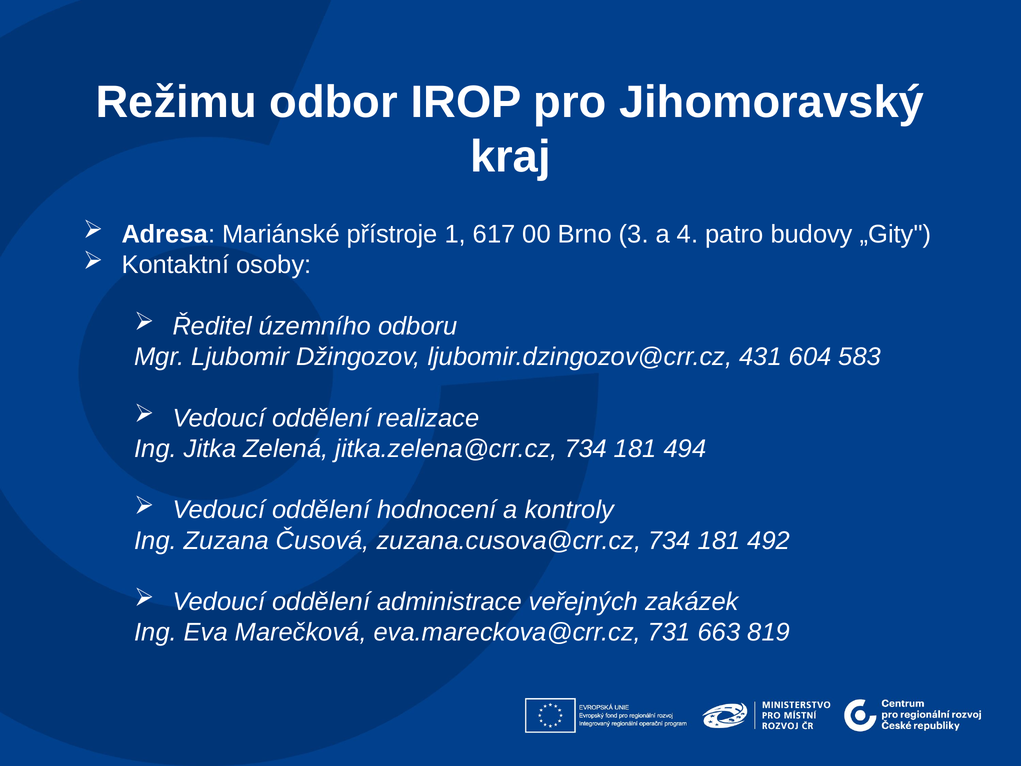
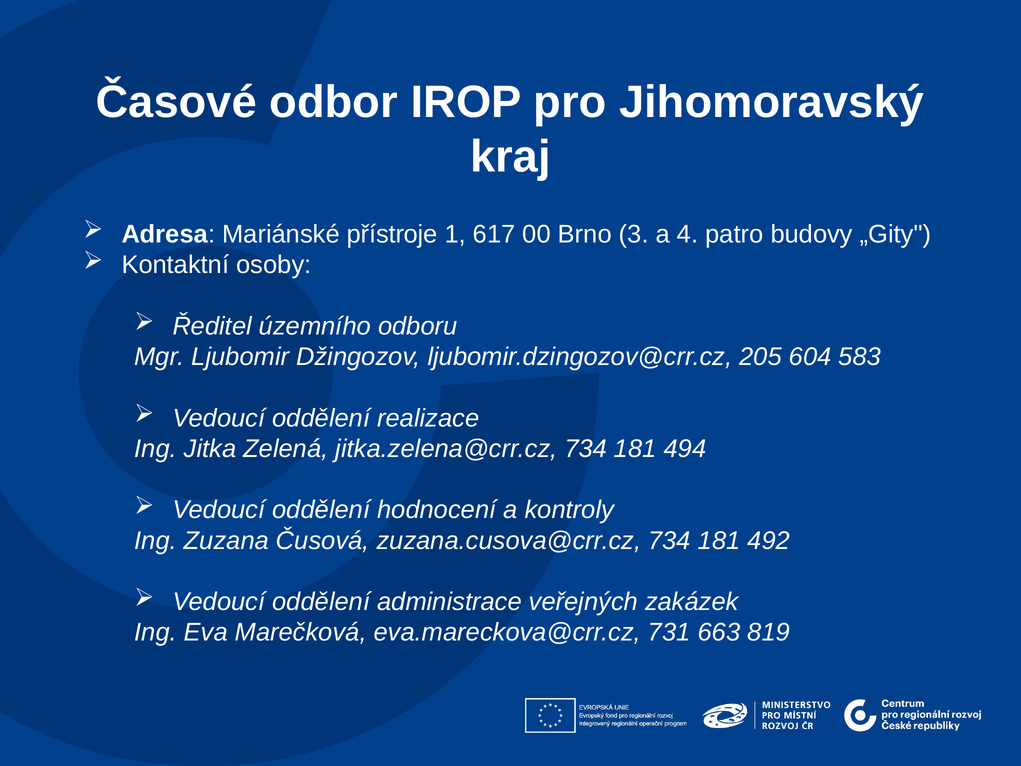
Režimu: Režimu -> Časové
431: 431 -> 205
